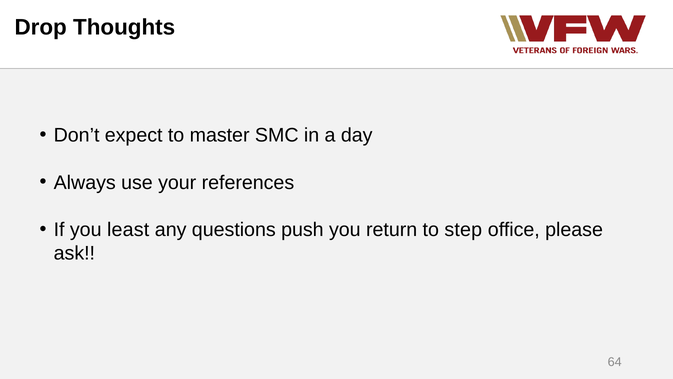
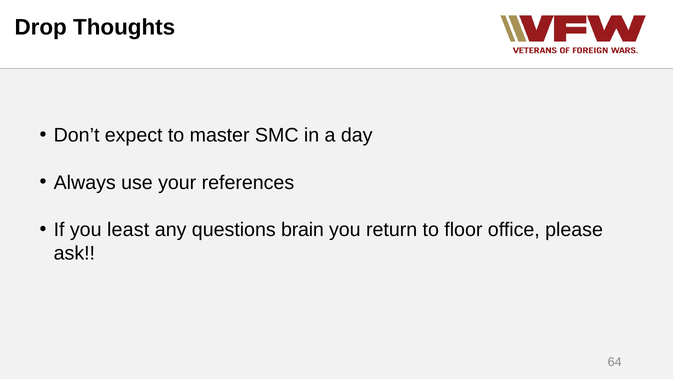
push: push -> brain
step: step -> floor
